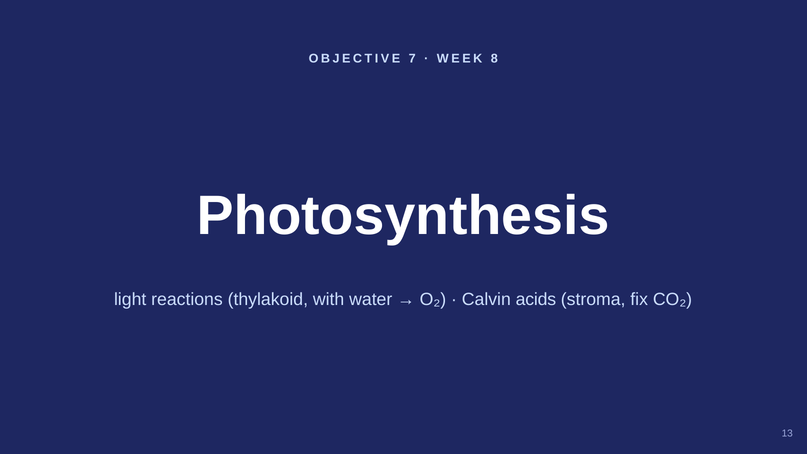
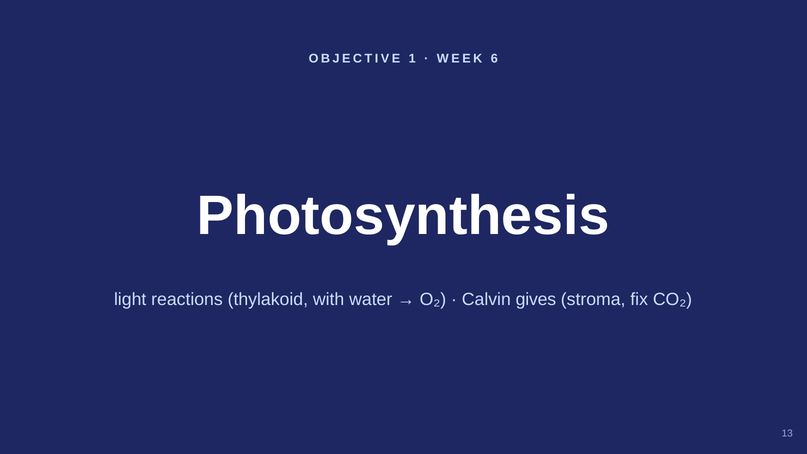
7: 7 -> 1
8: 8 -> 6
acids: acids -> gives
